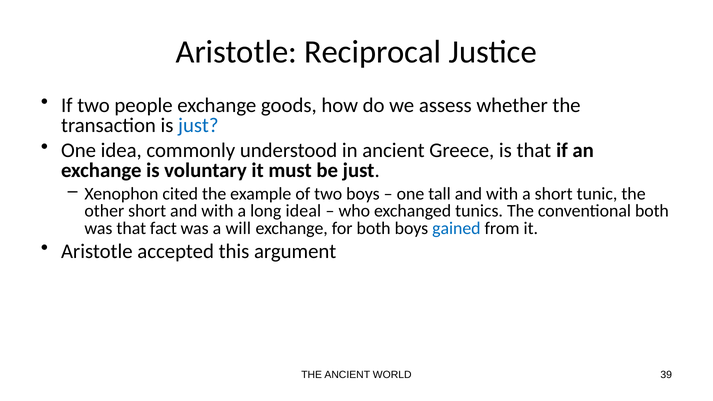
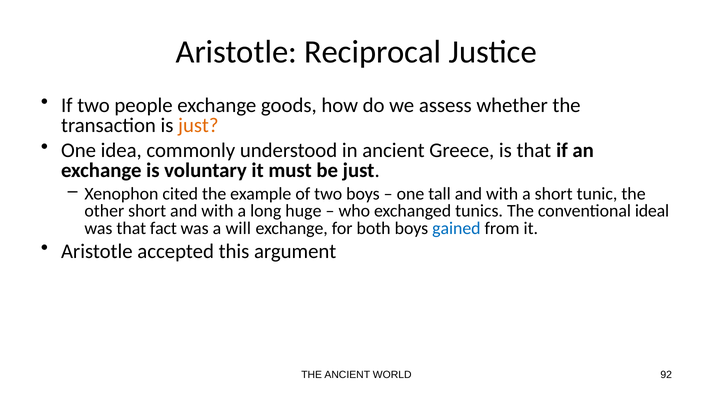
just at (198, 125) colour: blue -> orange
ideal: ideal -> huge
conventional both: both -> ideal
39: 39 -> 92
